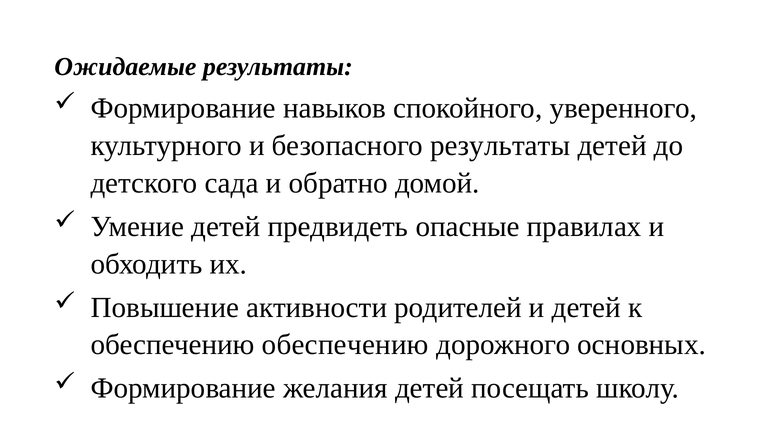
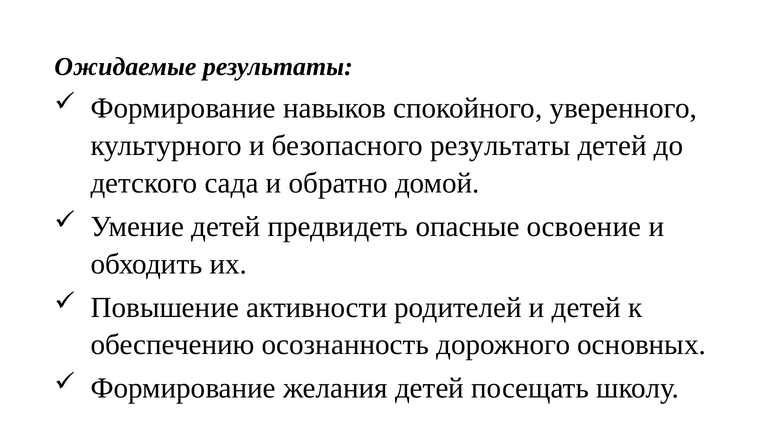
правилах: правилах -> освоение
обеспечению обеспечению: обеспечению -> осознанность
